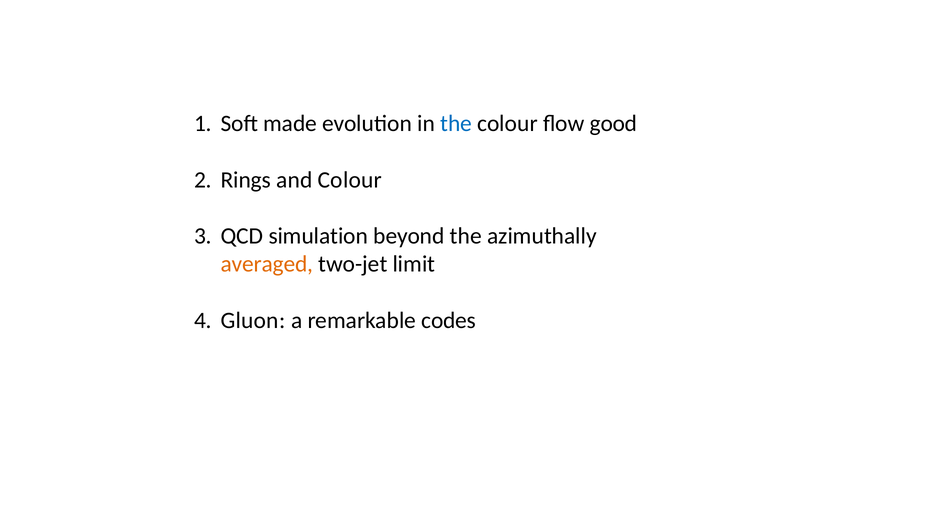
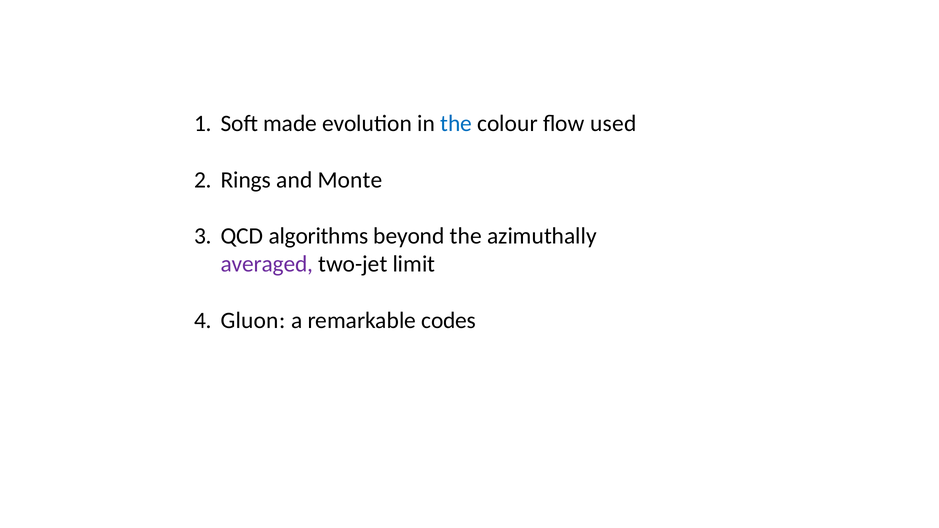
good: good -> used
and Colour: Colour -> Monte
simulation: simulation -> algorithms
averaged colour: orange -> purple
